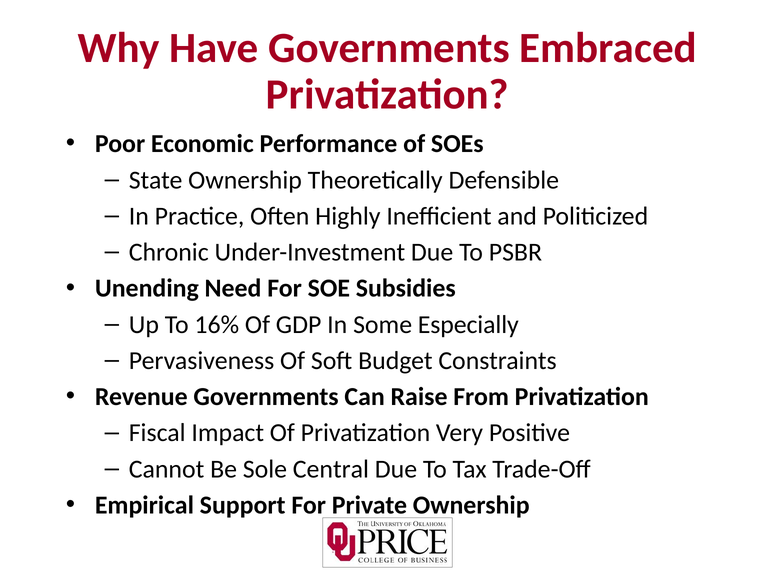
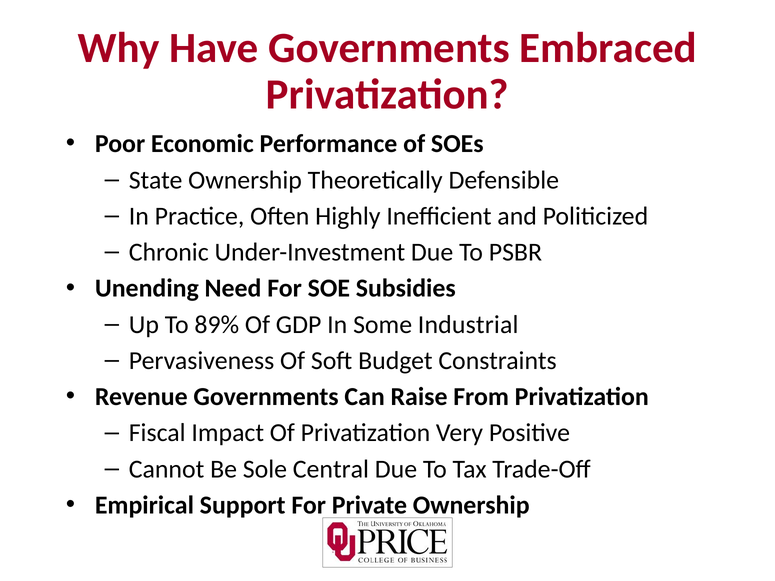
16%: 16% -> 89%
Especially: Especially -> Industrial
